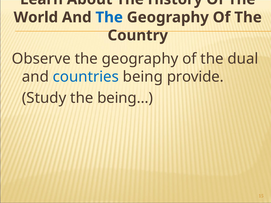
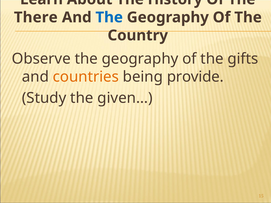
World: World -> There
dual: dual -> gifts
countries colour: blue -> orange
being…: being… -> given…
